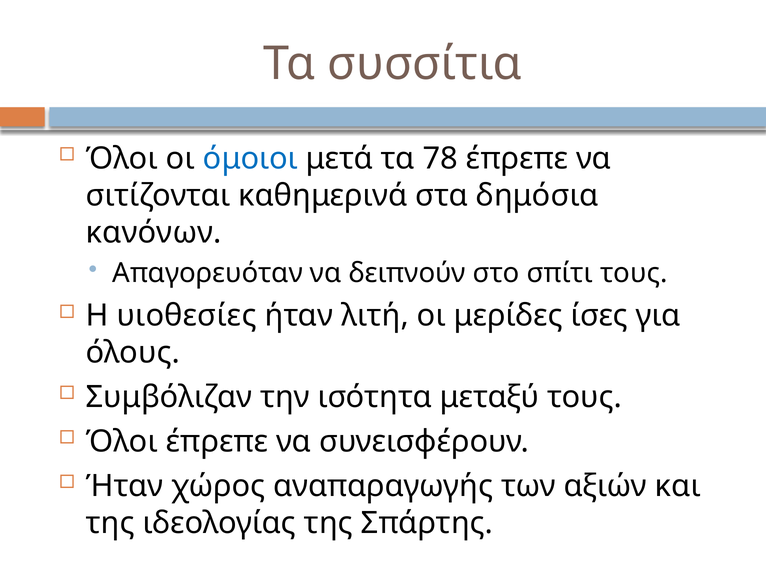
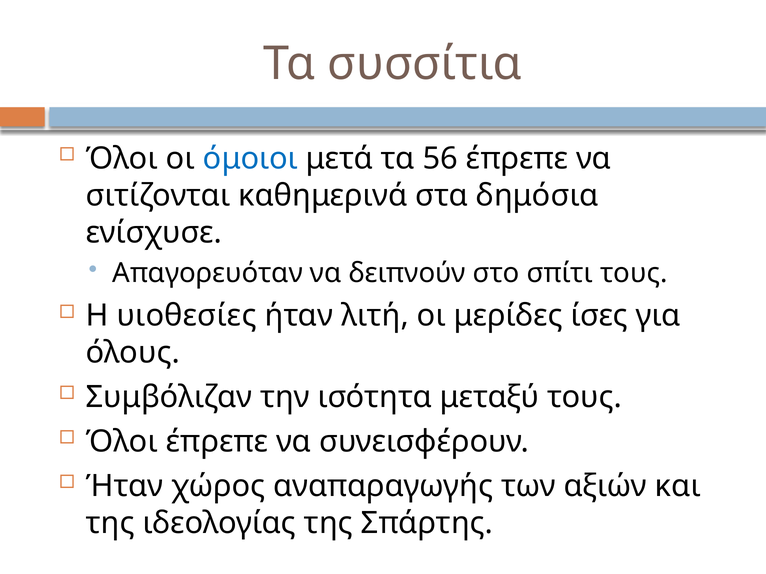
78: 78 -> 56
κανόνων: κανόνων -> ενίσχυσε
